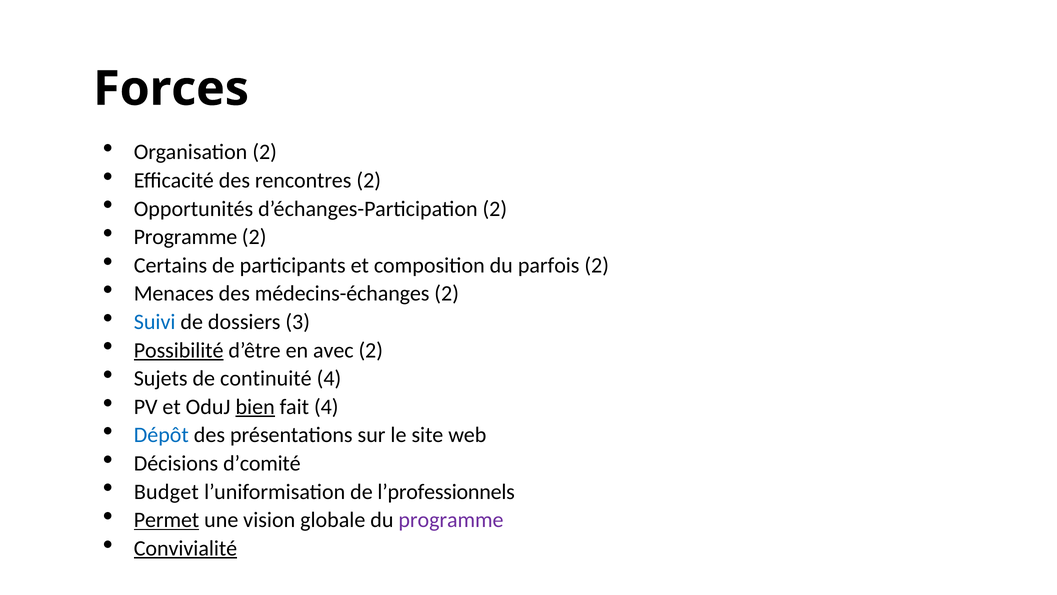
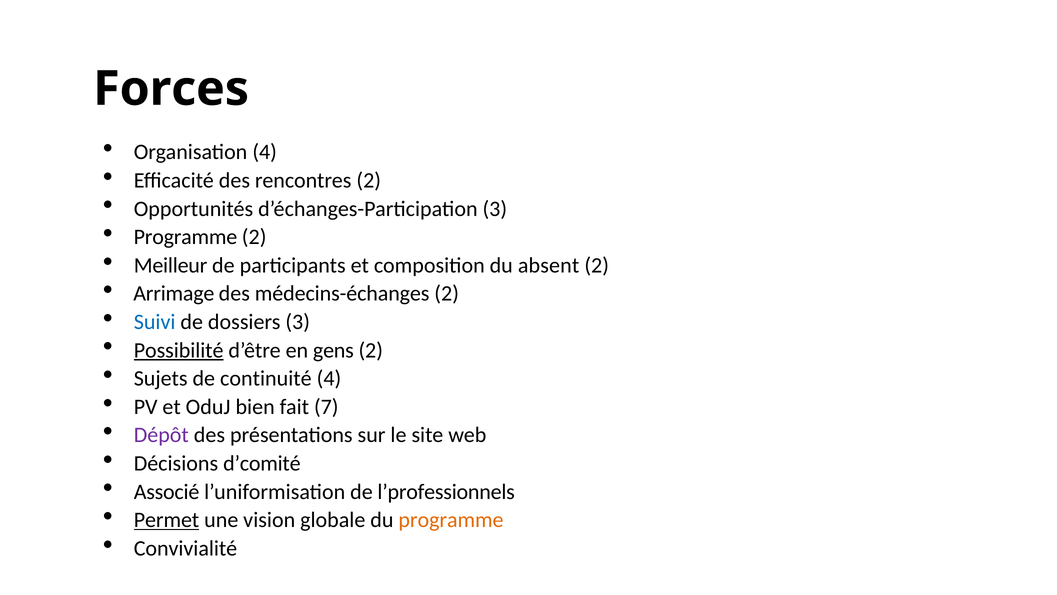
Organisation 2: 2 -> 4
d’échanges-Participation 2: 2 -> 3
Certains: Certains -> Meilleur
parfois: parfois -> absent
Menaces: Menaces -> Arrimage
avec: avec -> gens
bien underline: present -> none
fait 4: 4 -> 7
Dépôt colour: blue -> purple
Budget: Budget -> Associé
programme at (451, 520) colour: purple -> orange
Convivialité underline: present -> none
